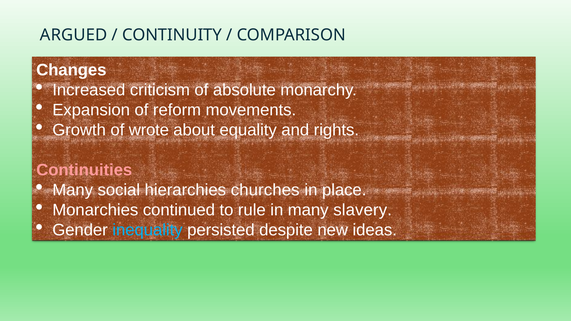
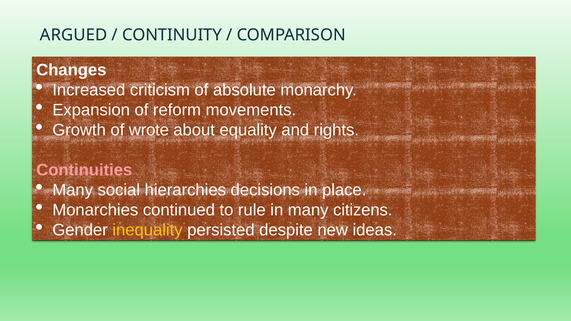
churches: churches -> decisions
slavery: slavery -> citizens
inequality colour: light blue -> yellow
